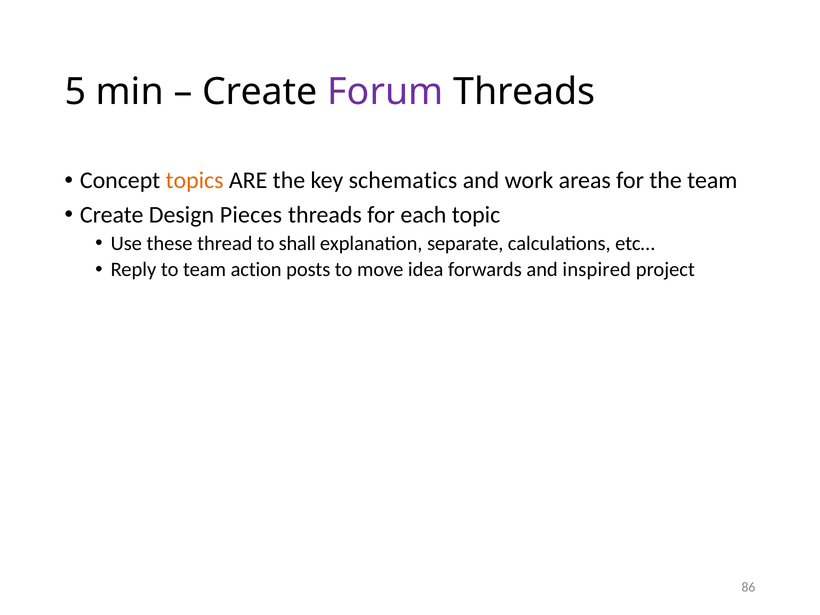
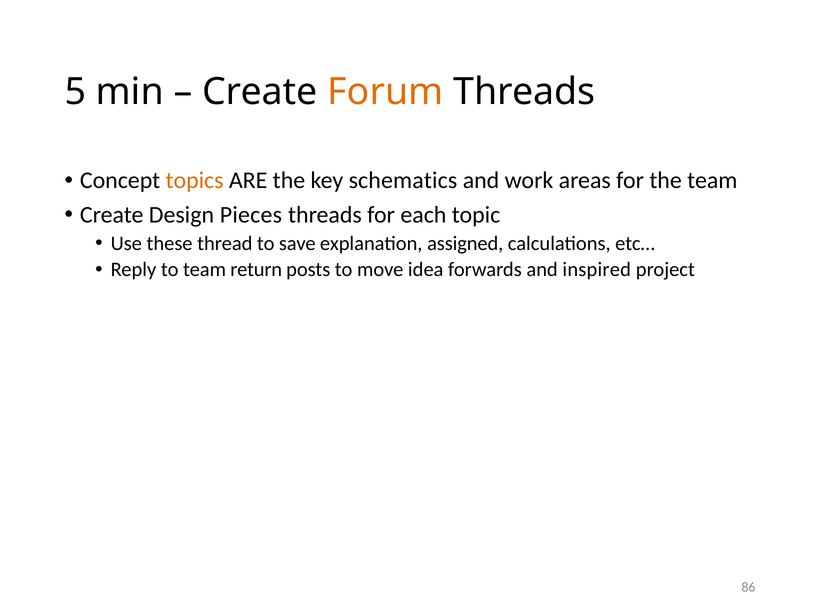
Forum colour: purple -> orange
shall: shall -> save
separate: separate -> assigned
action: action -> return
